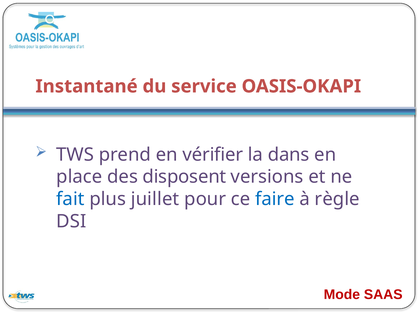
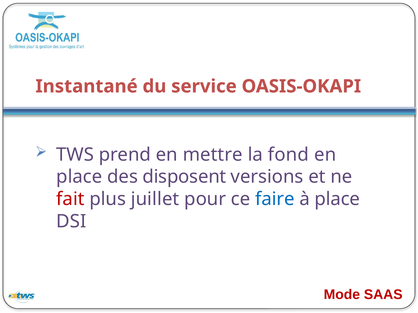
vérifier: vérifier -> mettre
dans: dans -> fond
fait colour: blue -> red
à règle: règle -> place
